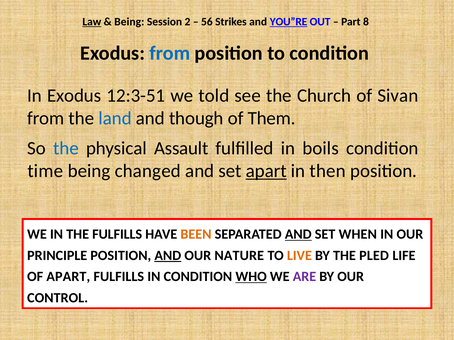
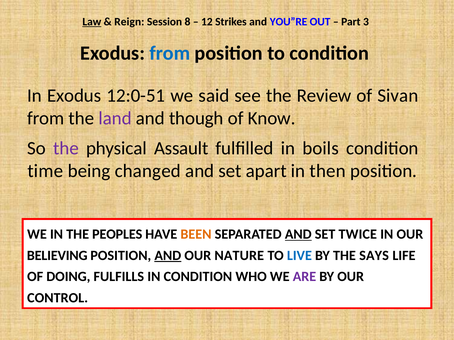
Being at (129, 22): Being -> Reign
2: 2 -> 8
56: 56 -> 12
YOU”RE underline: present -> none
8: 8 -> 3
12:3-51: 12:3-51 -> 12:0-51
told: told -> said
Church: Church -> Review
land colour: blue -> purple
Them: Them -> Know
the at (66, 149) colour: blue -> purple
apart at (266, 171) underline: present -> none
THE FULFILLS: FULFILLS -> PEOPLES
WHEN: WHEN -> TWICE
PRINCIPLE: PRINCIPLE -> BELIEVING
LIVE colour: orange -> blue
PLED: PLED -> SAYS
OF APART: APART -> DOING
WHO underline: present -> none
